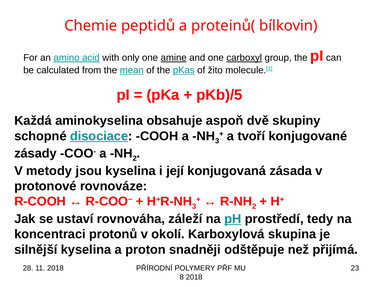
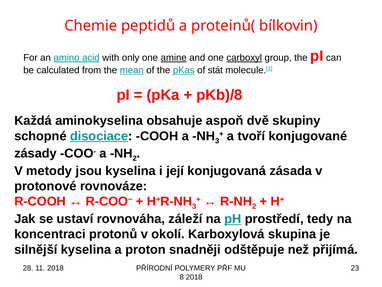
žito: žito -> stát
pKb)/5: pKb)/5 -> pKb)/8
